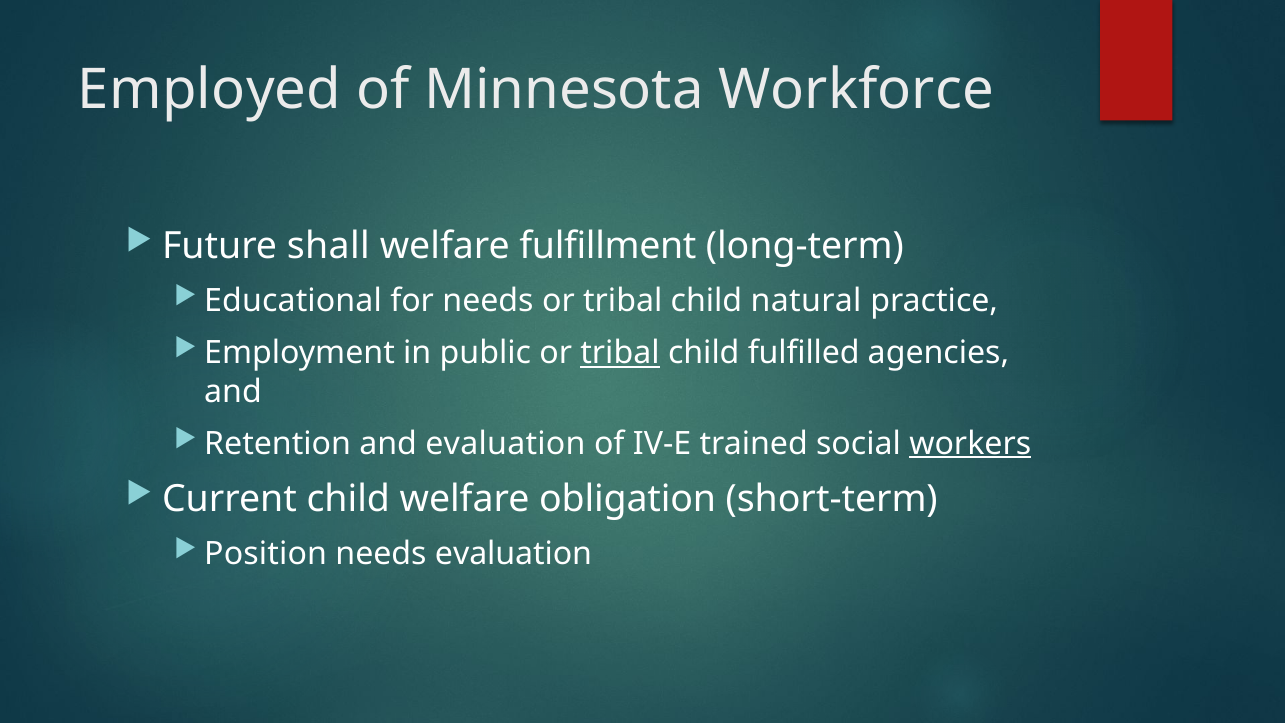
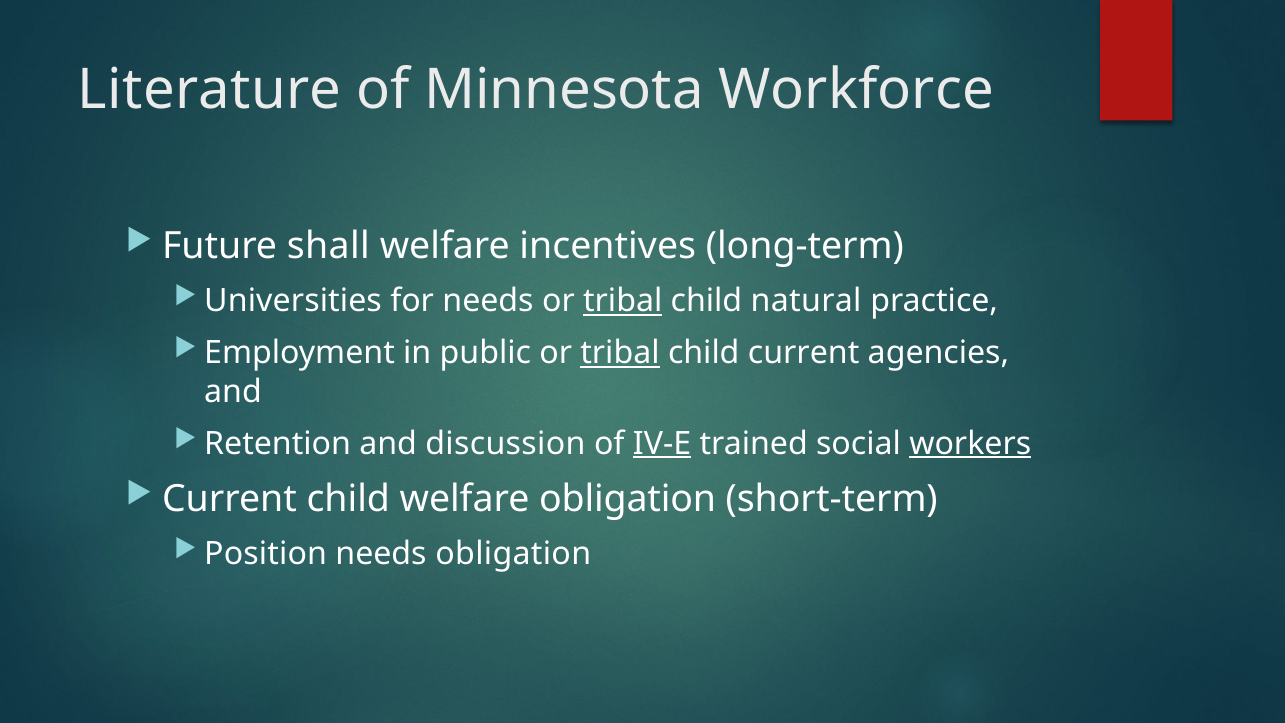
Employed: Employed -> Literature
fulfillment: fulfillment -> incentives
Educational: Educational -> Universities
tribal at (623, 301) underline: none -> present
child fulfilled: fulfilled -> current
and evaluation: evaluation -> discussion
IV-E underline: none -> present
needs evaluation: evaluation -> obligation
